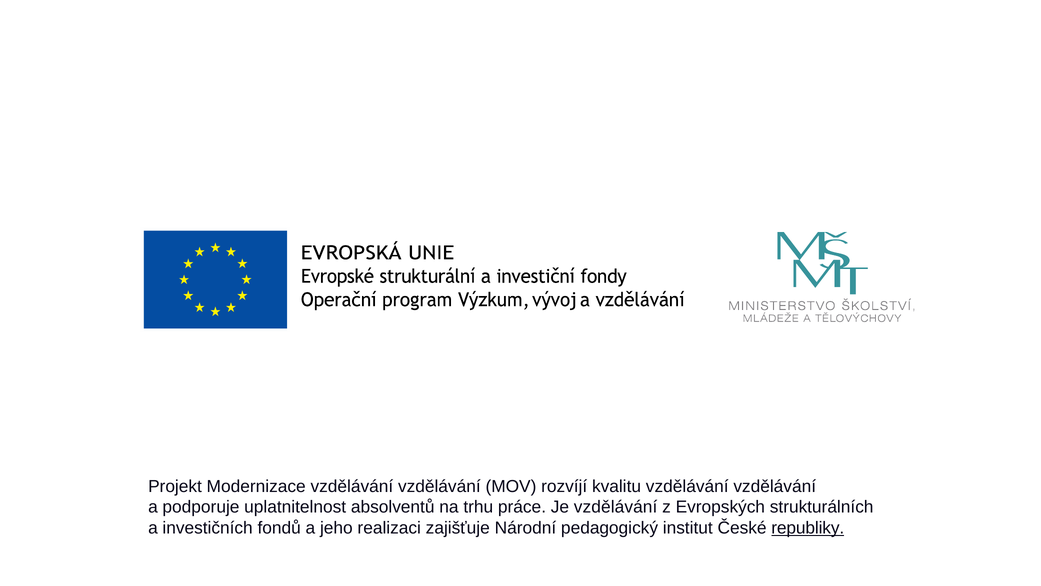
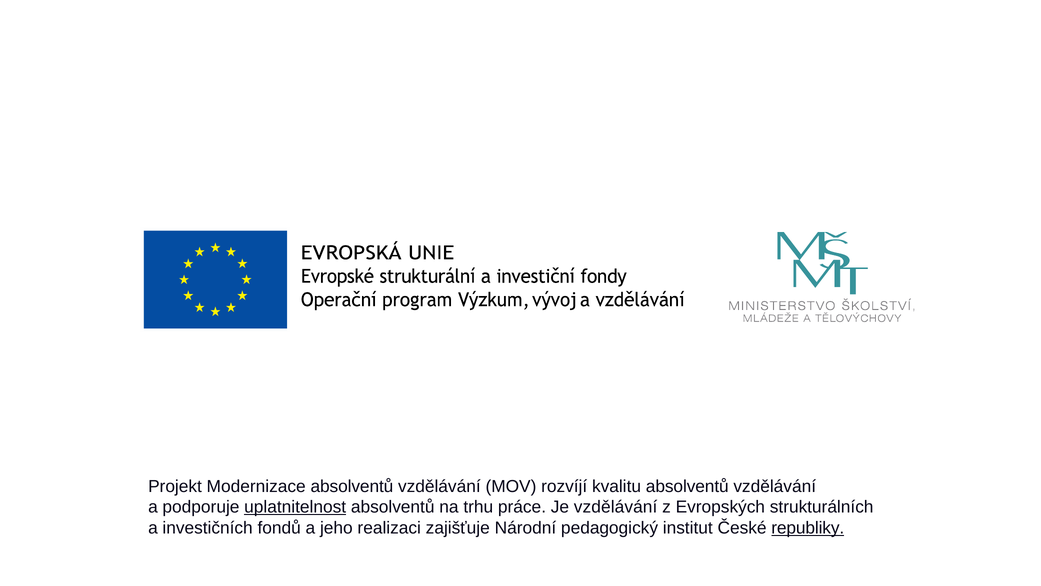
Modernizace vzdělávání: vzdělávání -> absolventů
kvalitu vzdělávání: vzdělávání -> absolventů
uplatnitelnost underline: none -> present
